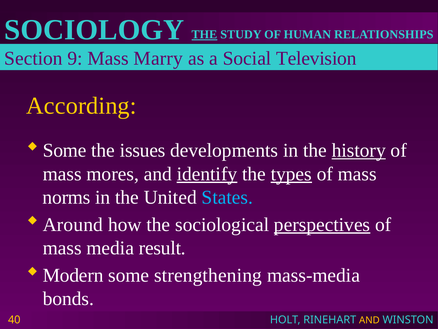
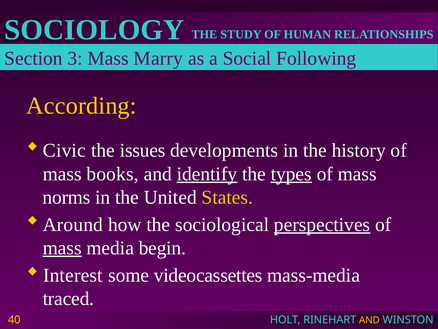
THE at (204, 35) underline: present -> none
9: 9 -> 3
Television: Television -> Following
Some at (65, 150): Some -> Civic
history underline: present -> none
mores: mores -> books
States colour: light blue -> yellow
mass at (62, 248) underline: none -> present
result: result -> begin
Modern: Modern -> Interest
strengthening: strengthening -> videocassettes
bonds: bonds -> traced
